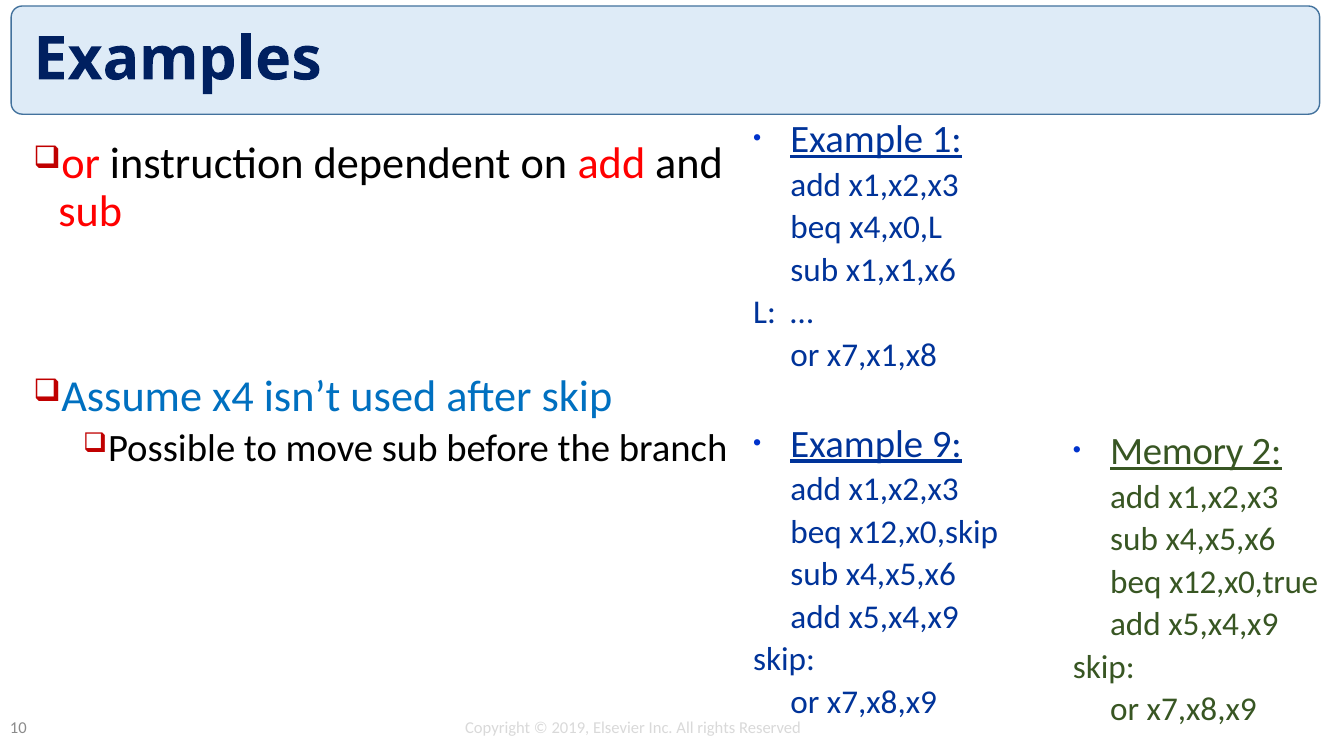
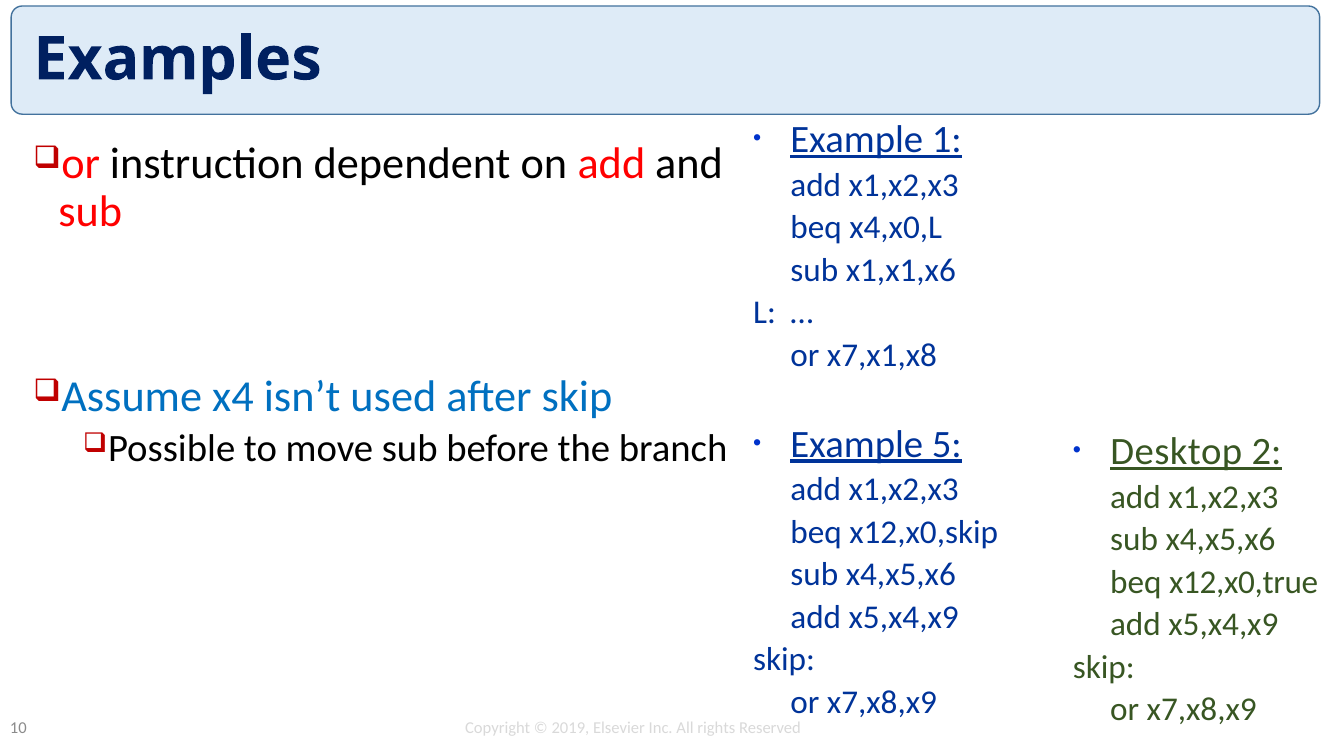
9: 9 -> 5
Memory: Memory -> Desktop
